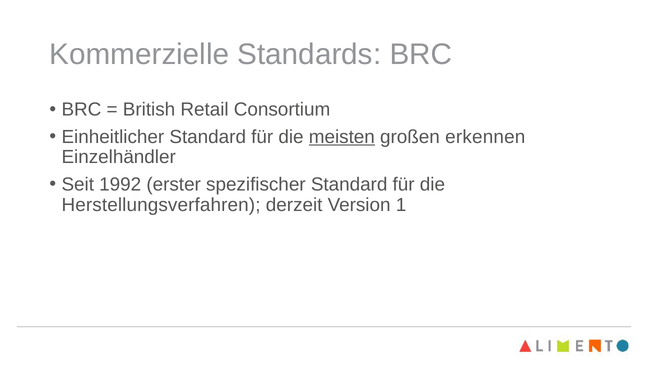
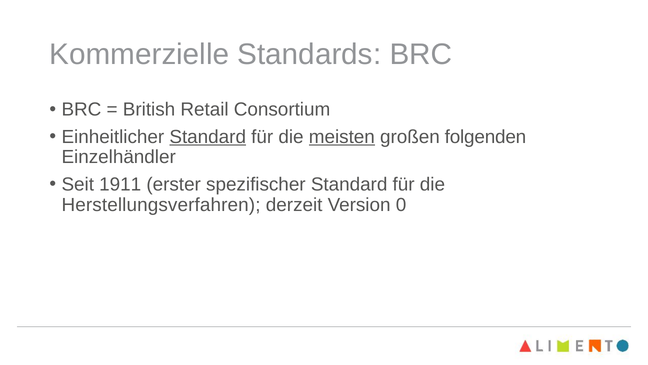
Standard at (208, 137) underline: none -> present
erkennen: erkennen -> folgenden
1992: 1992 -> 1911
1: 1 -> 0
